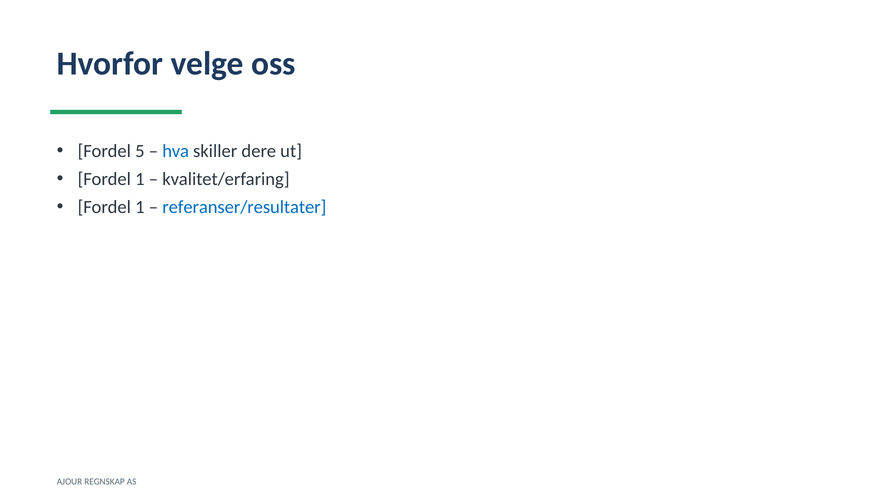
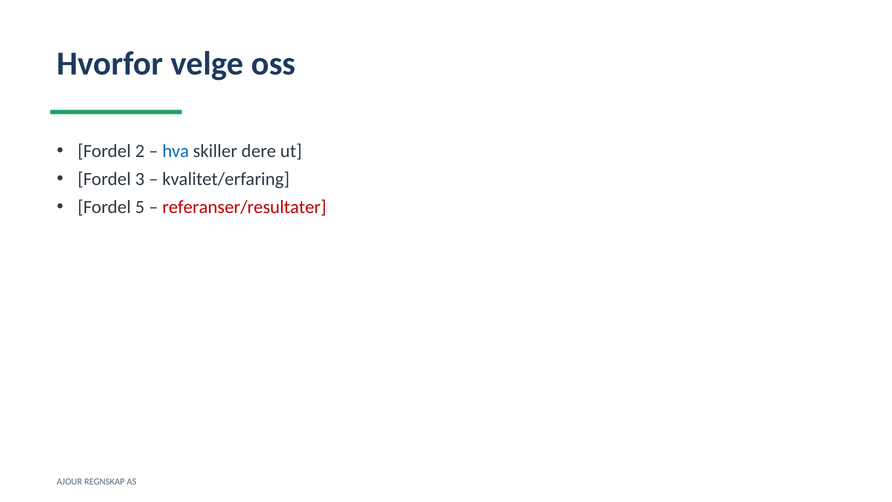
5: 5 -> 2
1 at (140, 179): 1 -> 3
1 at (140, 207): 1 -> 5
referanser/resultater colour: blue -> red
